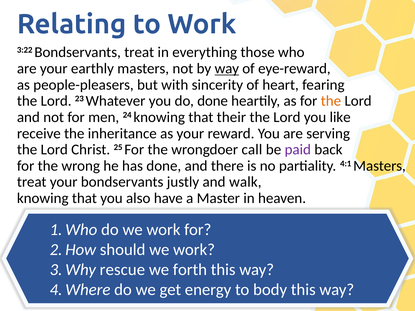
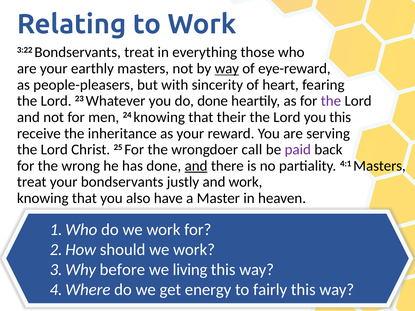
the at (331, 101) colour: orange -> purple
you like: like -> this
and at (196, 166) underline: none -> present
and walk: walk -> work
rescue: rescue -> before
forth: forth -> living
body: body -> fairly
